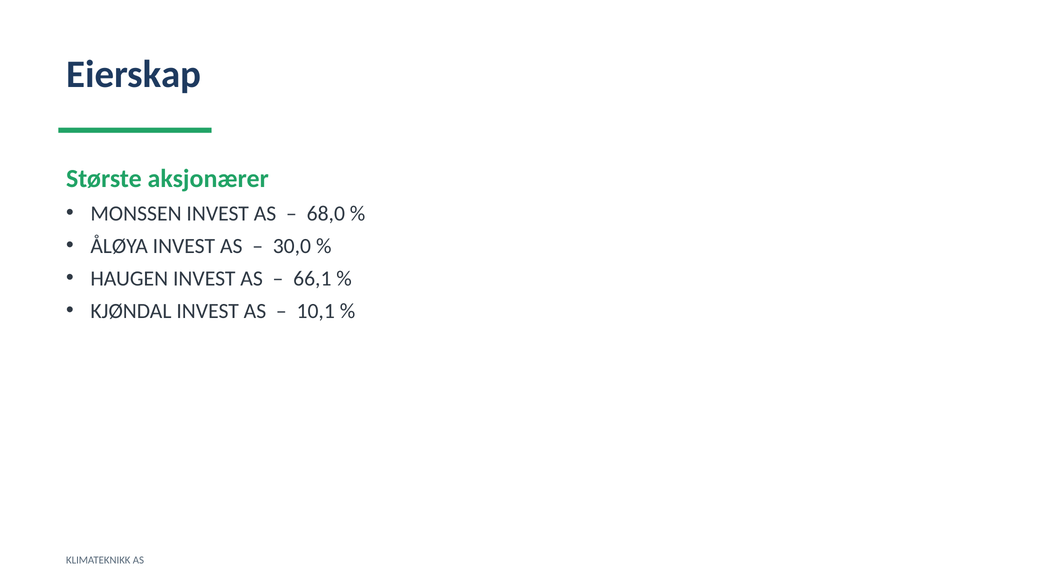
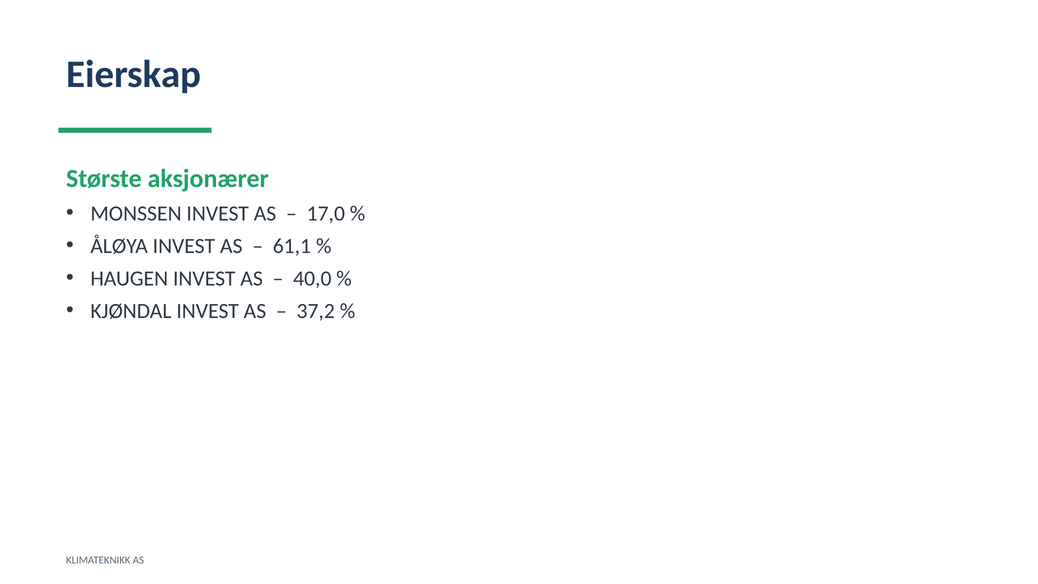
68,0: 68,0 -> 17,0
30,0: 30,0 -> 61,1
66,1: 66,1 -> 40,0
10,1: 10,1 -> 37,2
